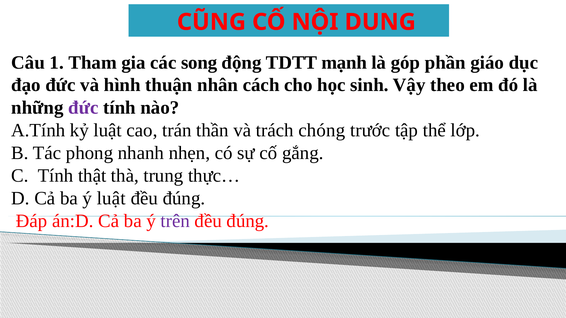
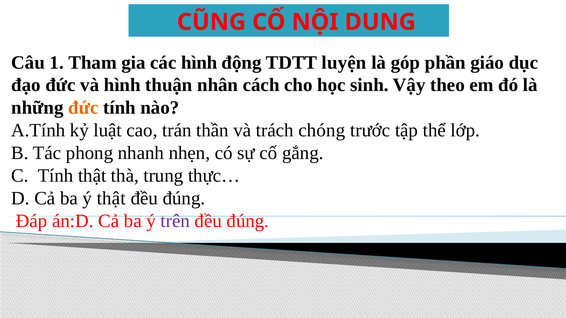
các song: song -> hình
mạnh: mạnh -> luyện
đức at (83, 108) colour: purple -> orange
ý luật: luật -> thật
